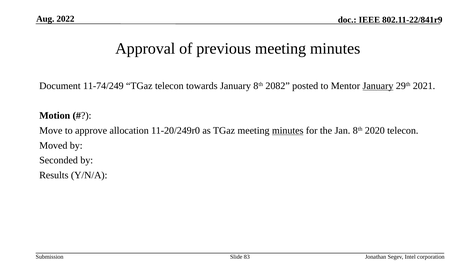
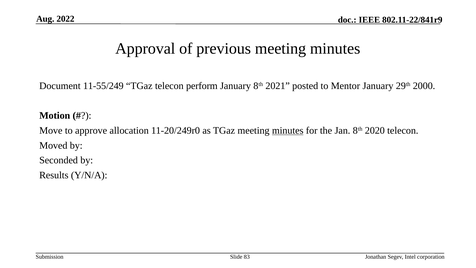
11-74/249: 11-74/249 -> 11-55/249
towards: towards -> perform
2082: 2082 -> 2021
January at (378, 86) underline: present -> none
2021: 2021 -> 2000
